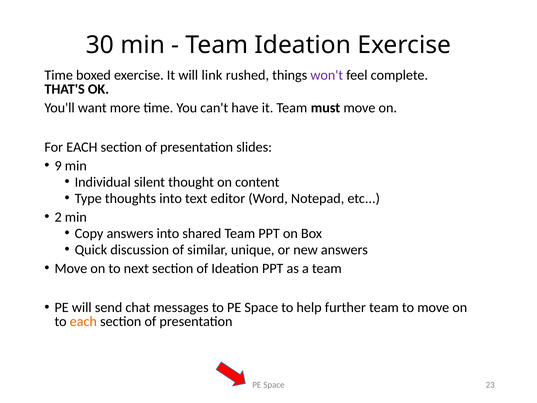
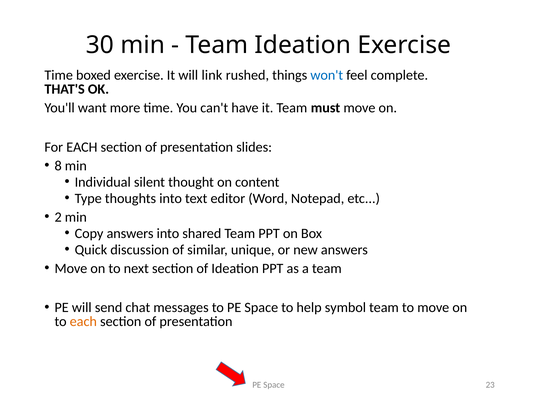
won't colour: purple -> blue
9: 9 -> 8
further: further -> symbol
